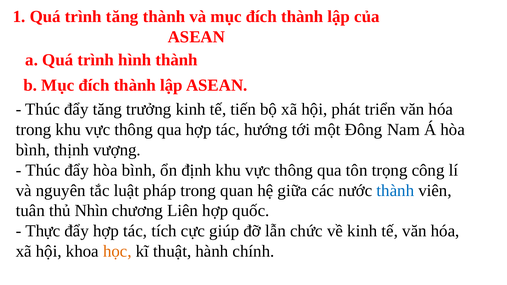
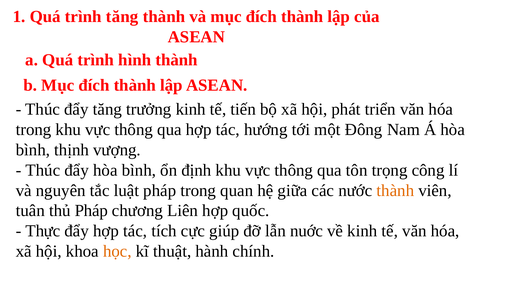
thành at (395, 191) colour: blue -> orange
thủ Nhìn: Nhìn -> Pháp
chức: chức -> nuớc
